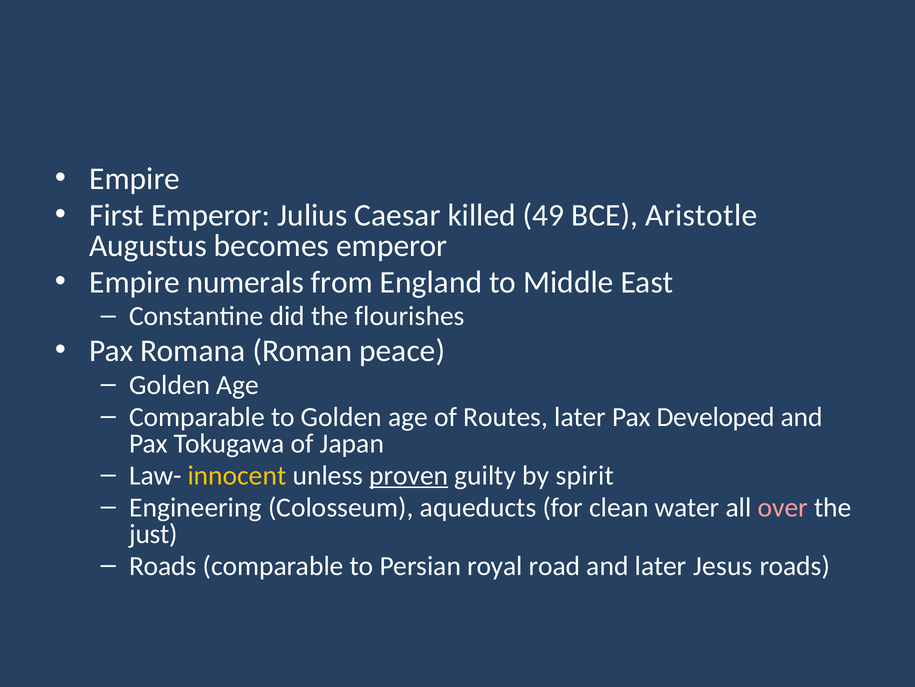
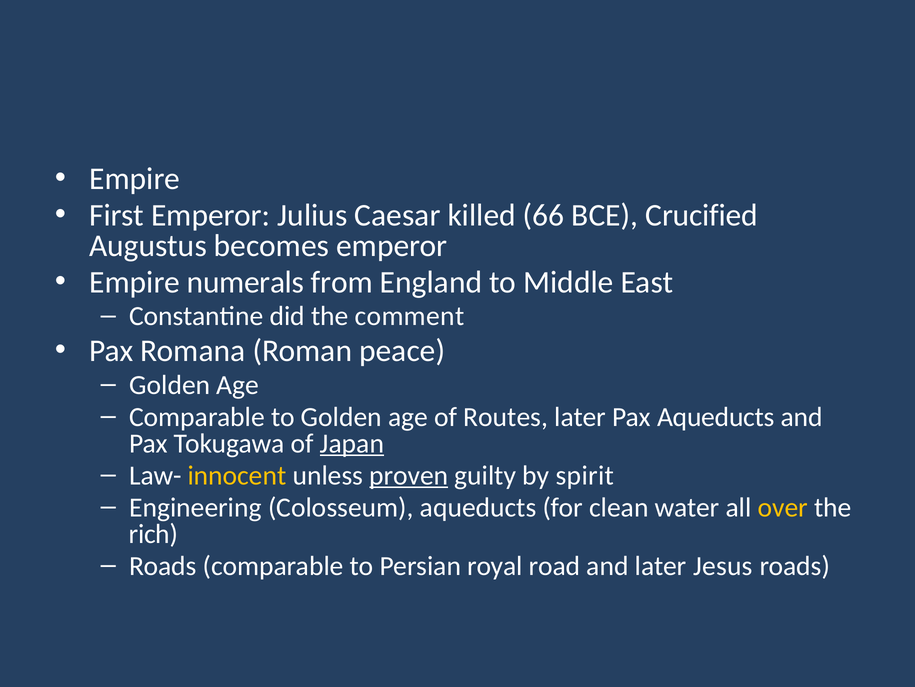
49: 49 -> 66
Aristotle: Aristotle -> Crucified
flourishes: flourishes -> comment
Pax Developed: Developed -> Aqueducts
Japan underline: none -> present
over colour: pink -> yellow
just: just -> rich
